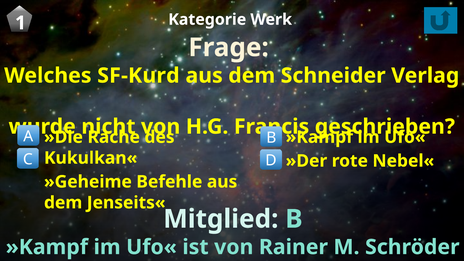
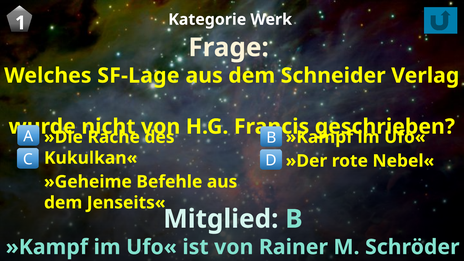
SF-Kurd: SF-Kurd -> SF-Lage
